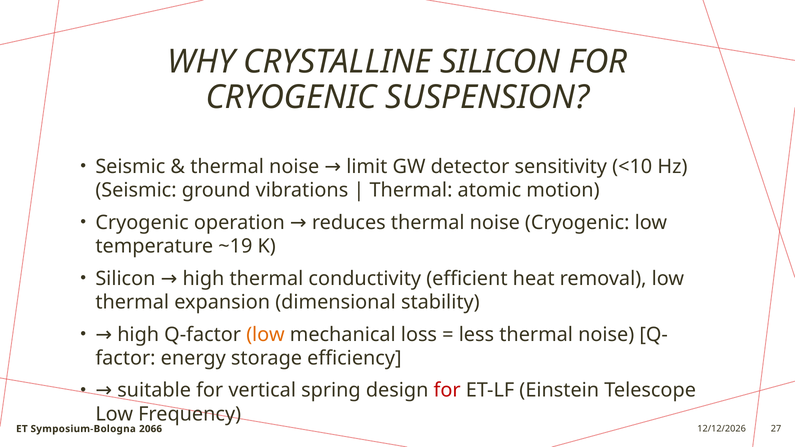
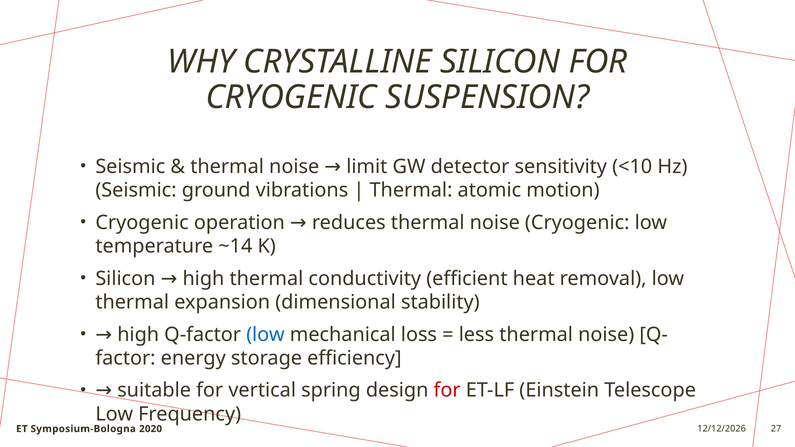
~19: ~19 -> ~14
low at (265, 335) colour: orange -> blue
2066: 2066 -> 2020
